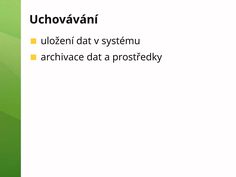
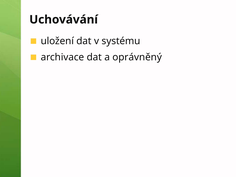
prostředky: prostředky -> oprávněný
